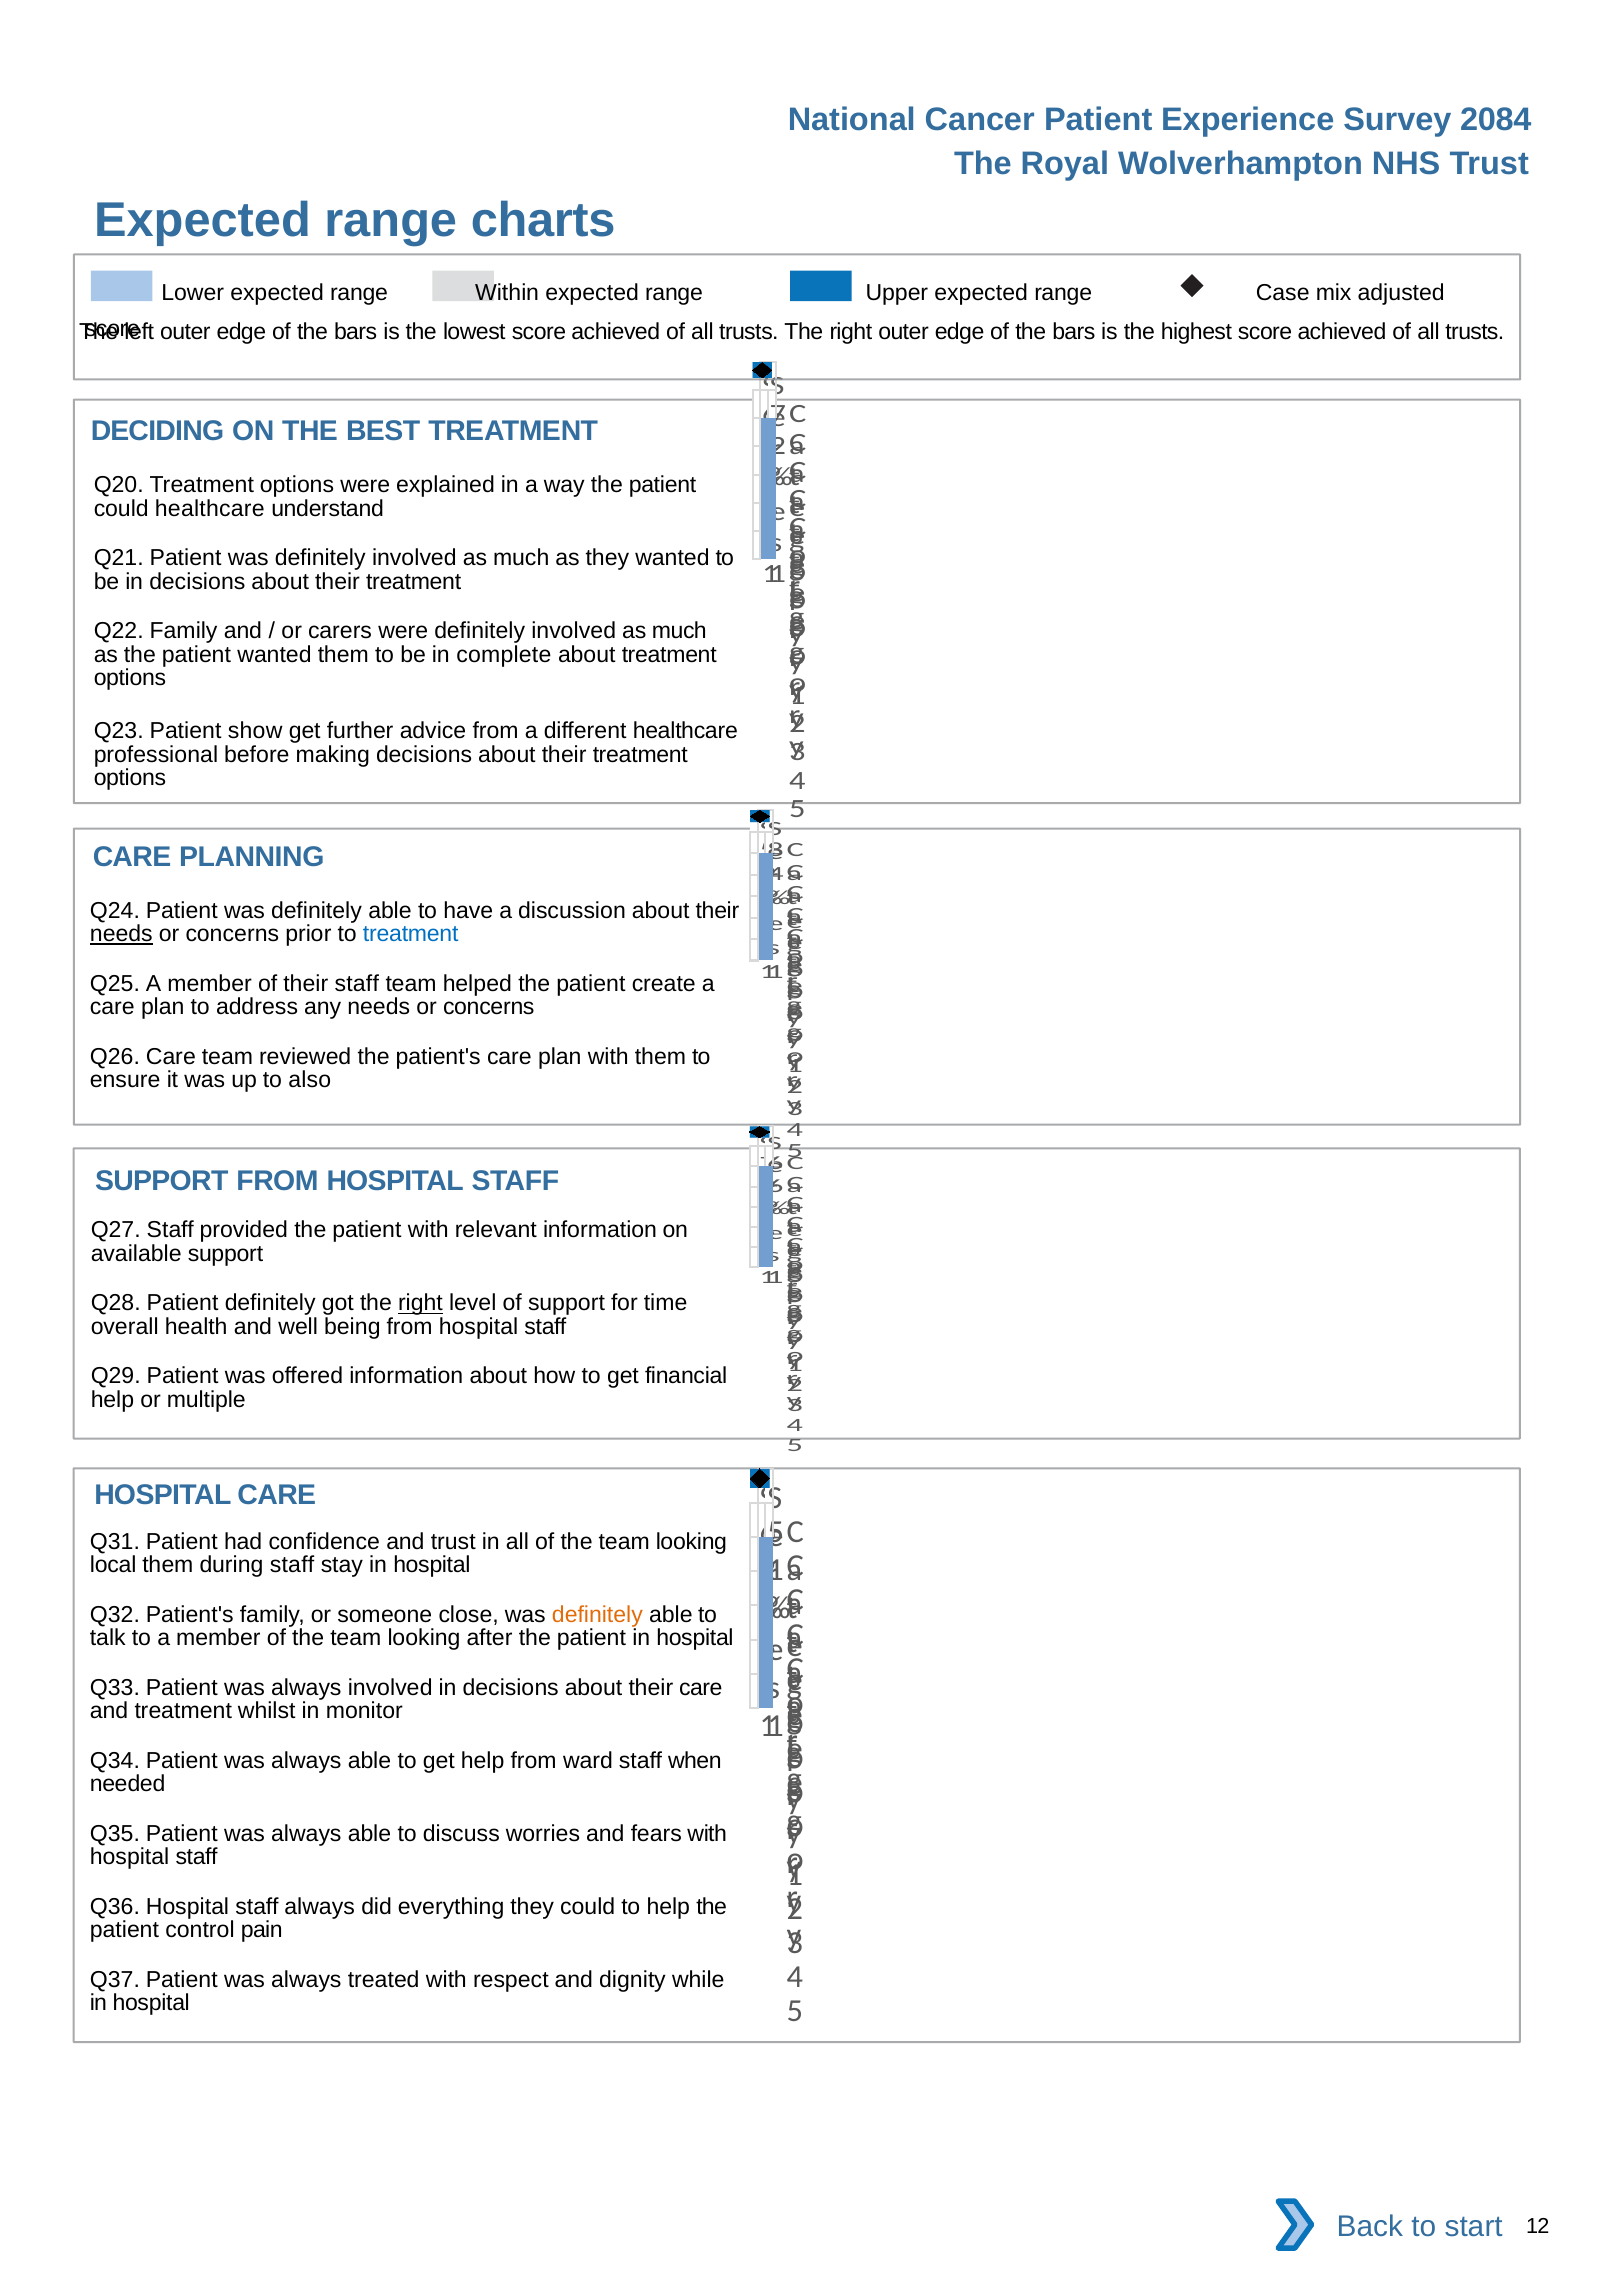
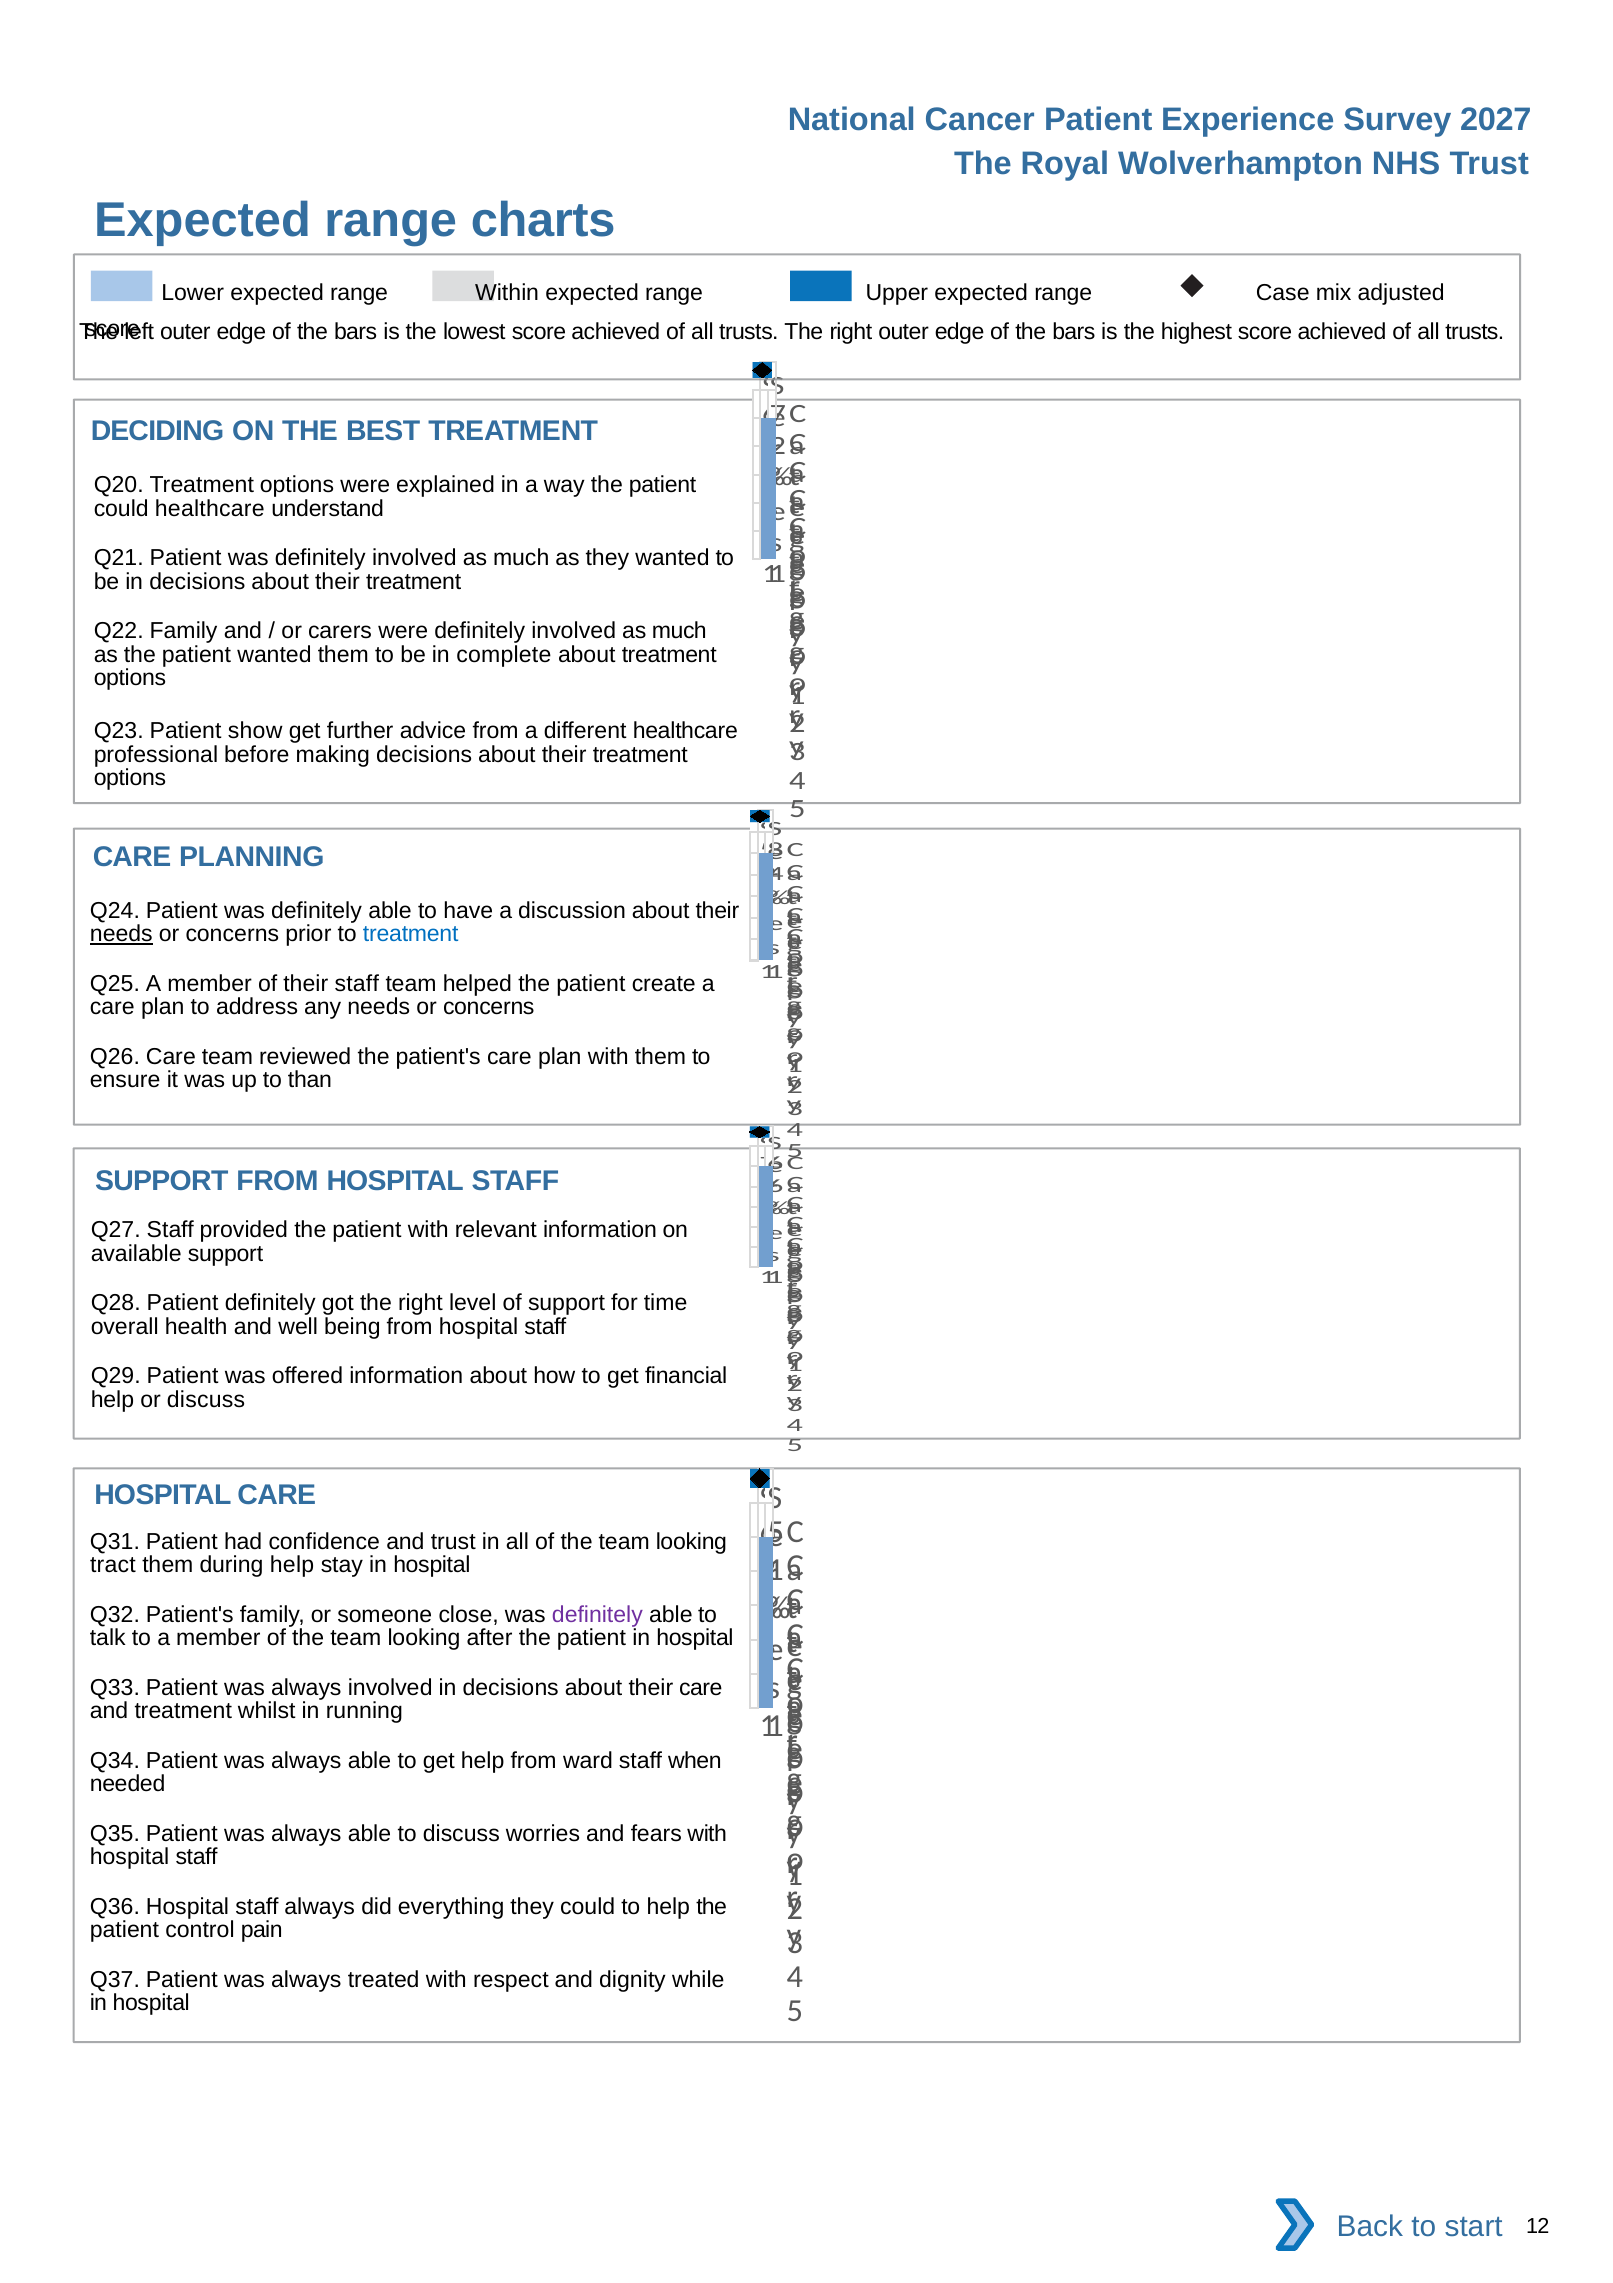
2084: 2084 -> 2027
also: also -> than
right at (420, 1303) underline: present -> none
or multiple: multiple -> discuss
local: local -> tract
during staff: staff -> help
definitely at (597, 1615) colour: orange -> purple
monitor: monitor -> running
